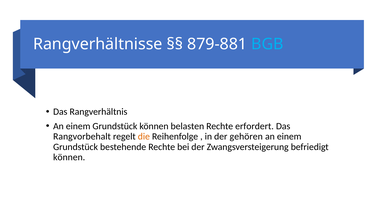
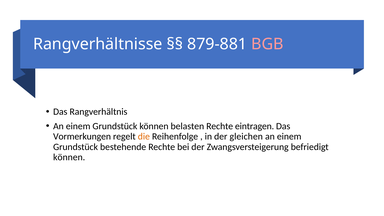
BGB colour: light blue -> pink
erfordert: erfordert -> eintragen
Rangvorbehalt: Rangvorbehalt -> Vormerkungen
gehören: gehören -> gleichen
